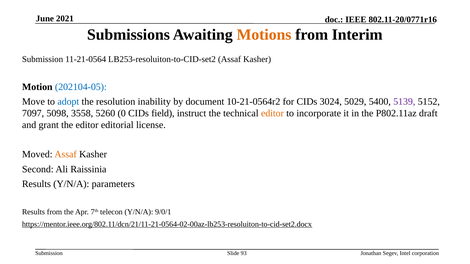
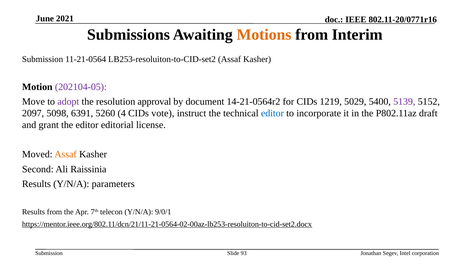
202104-05 colour: blue -> purple
adopt colour: blue -> purple
inability: inability -> approval
10-21-0564r2: 10-21-0564r2 -> 14-21-0564r2
3024: 3024 -> 1219
7097: 7097 -> 2097
3558: 3558 -> 6391
0: 0 -> 4
field: field -> vote
editor at (272, 114) colour: orange -> blue
